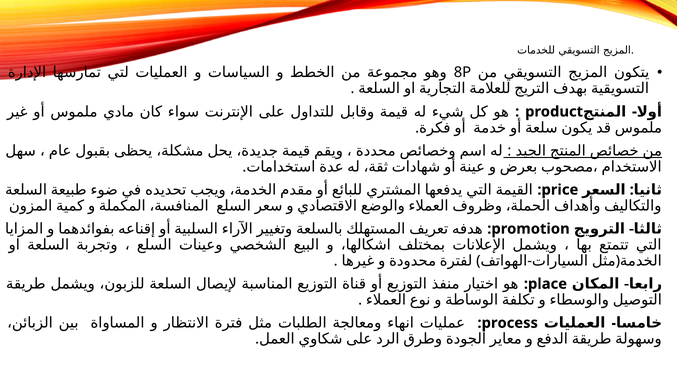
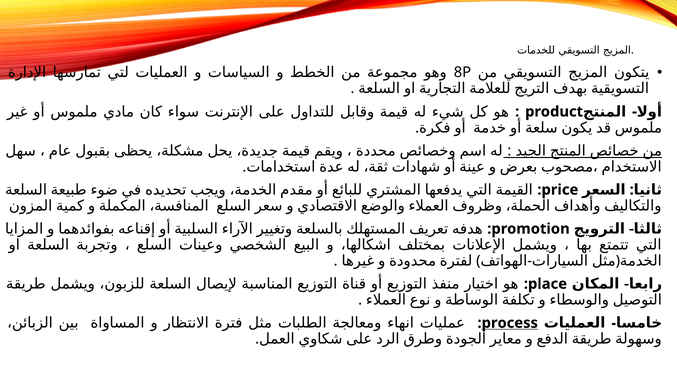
process underline: none -> present
